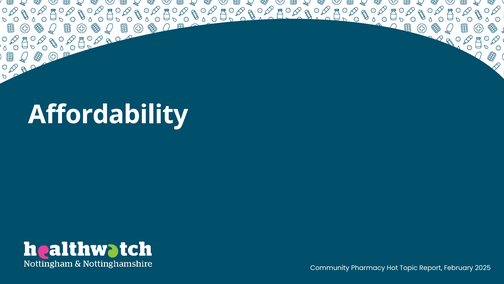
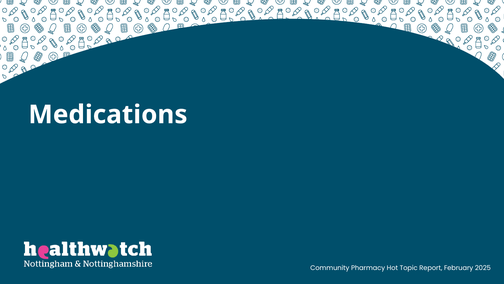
Affordability: Affordability -> Medications
